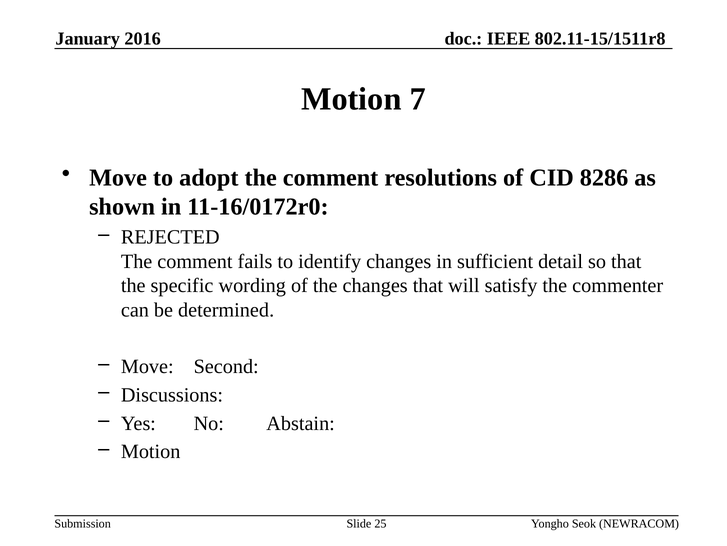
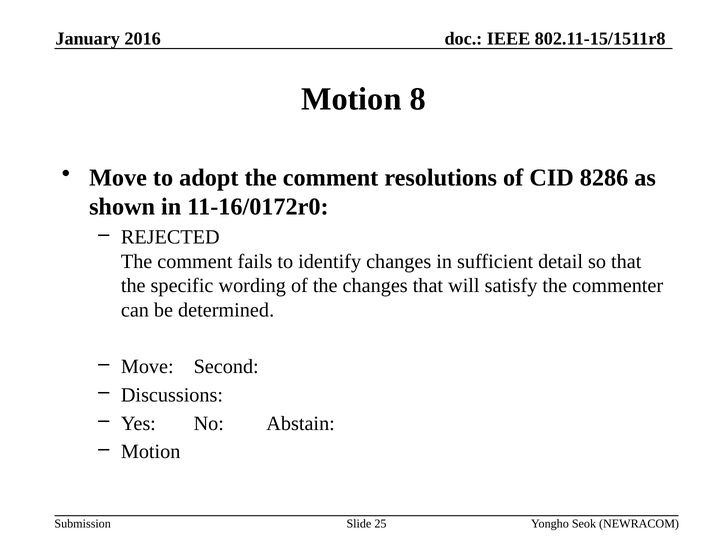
7: 7 -> 8
